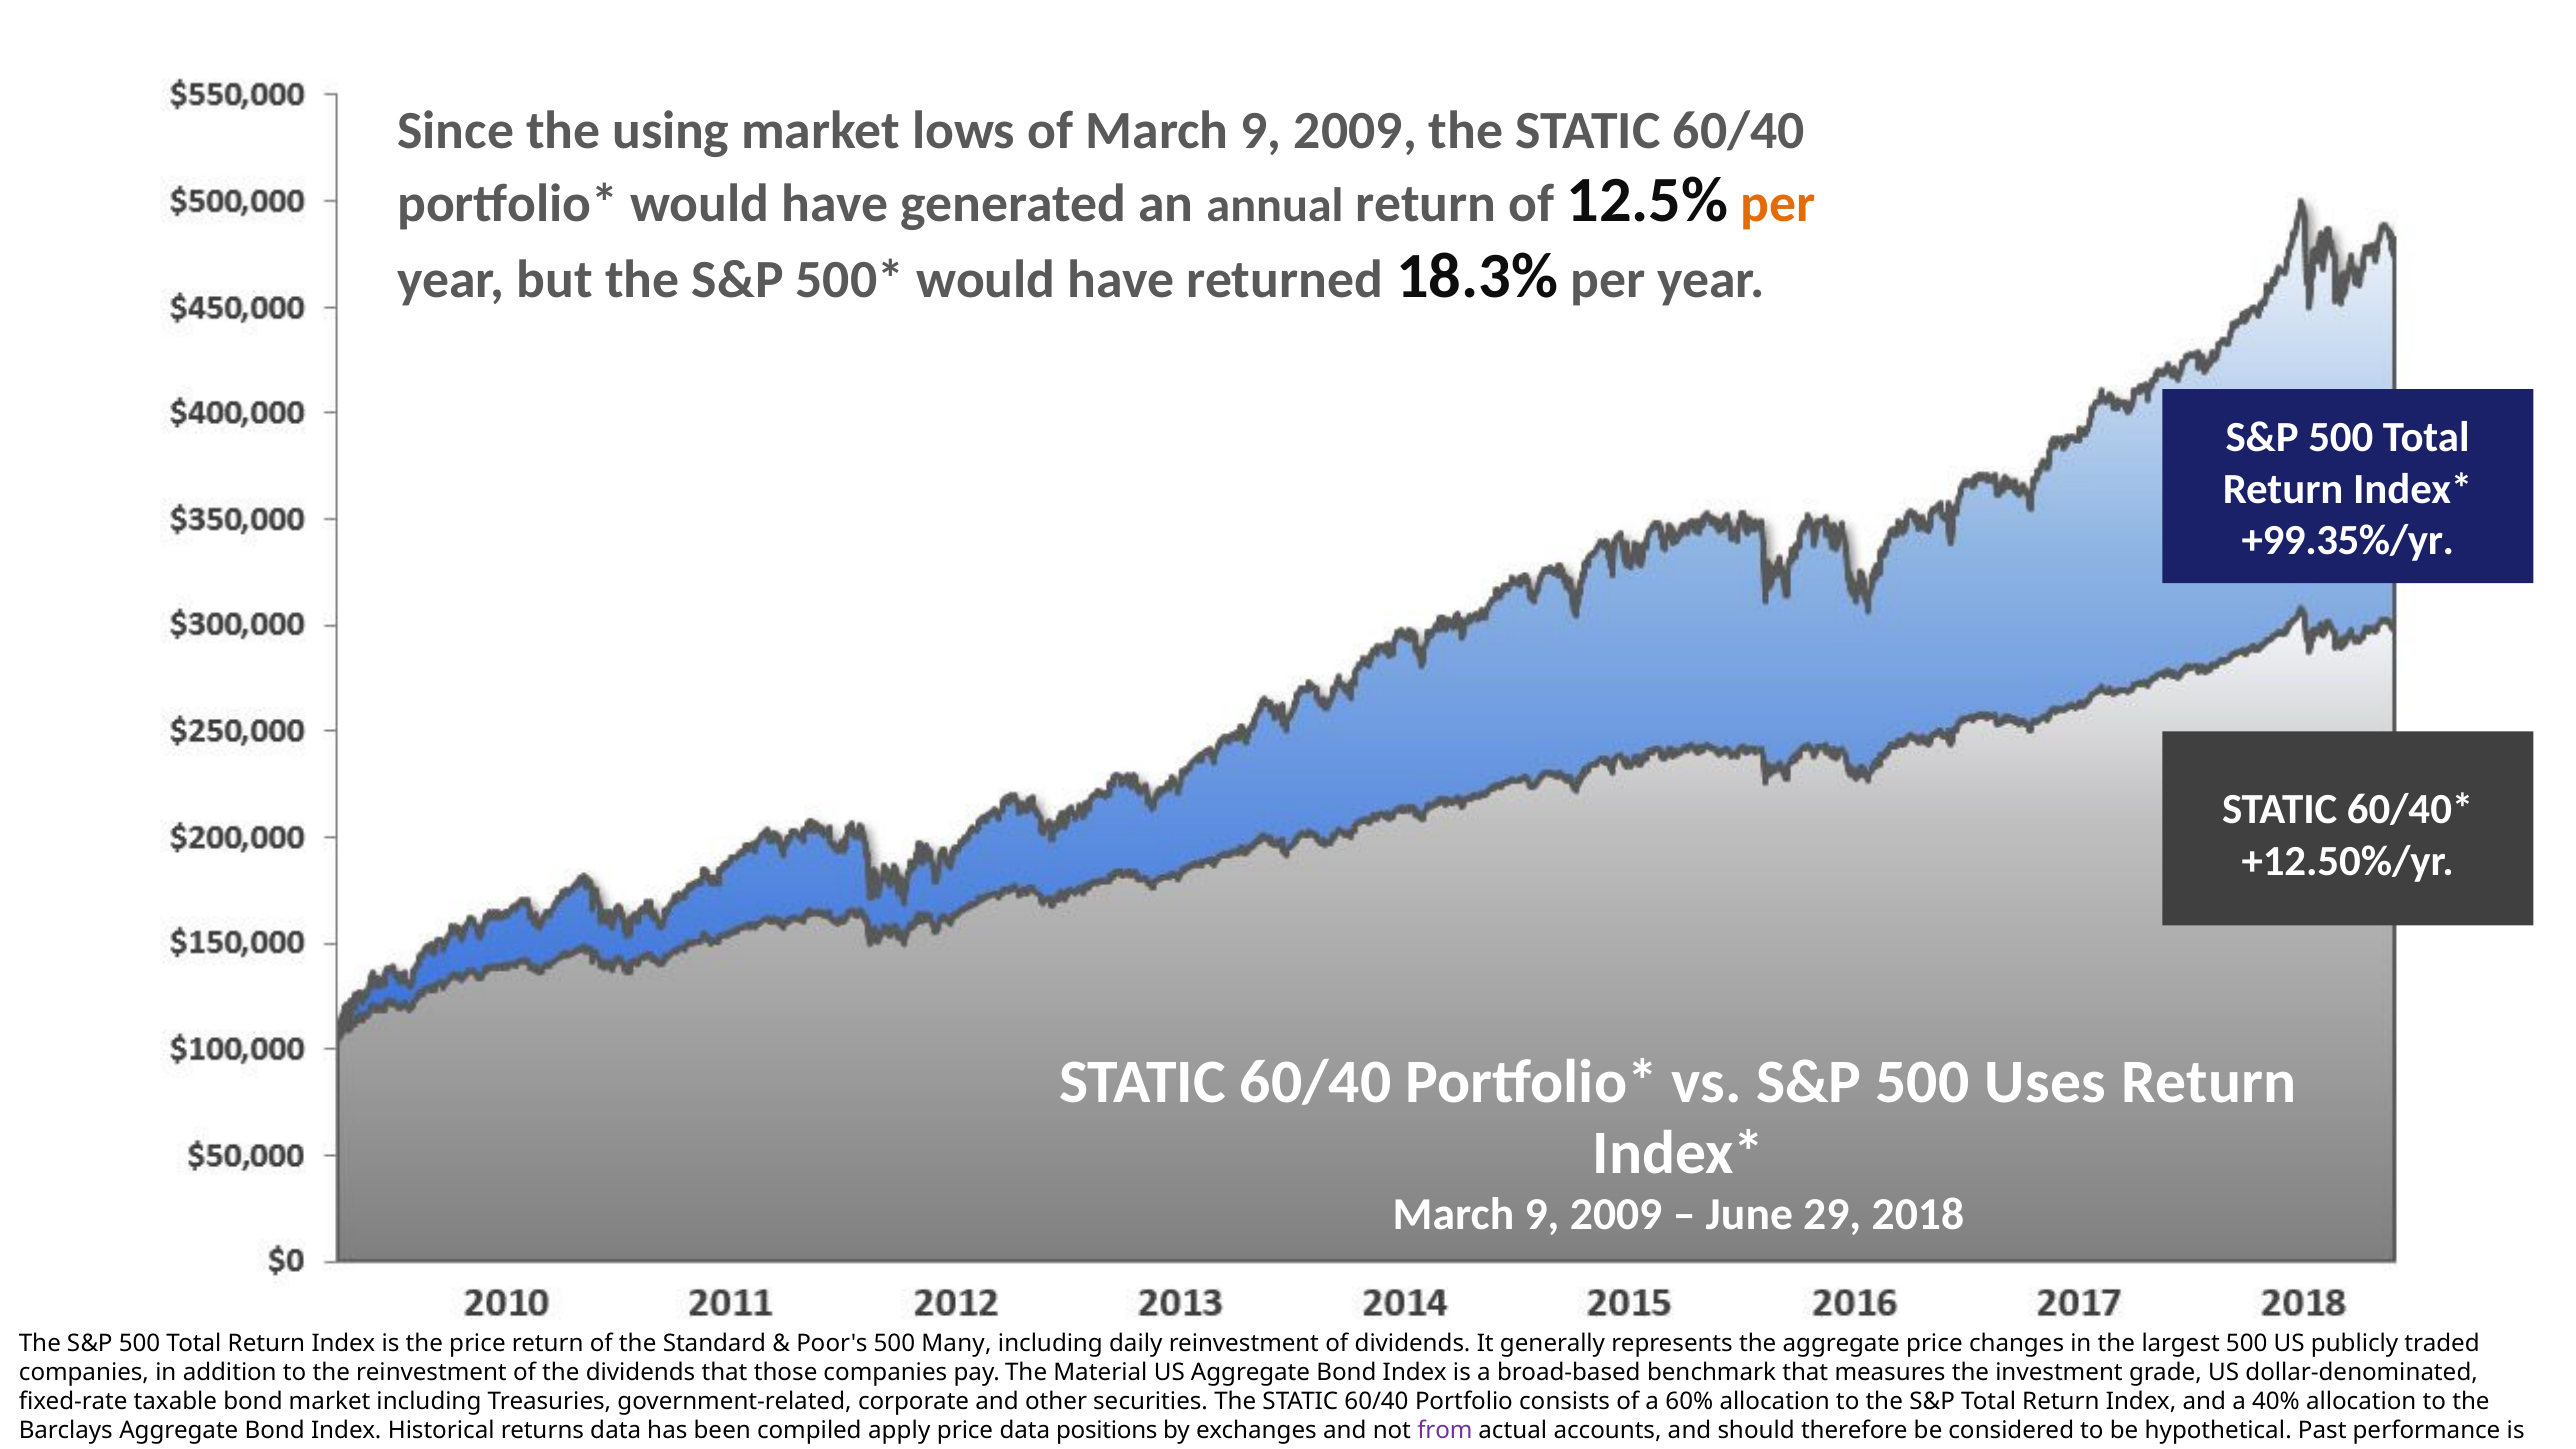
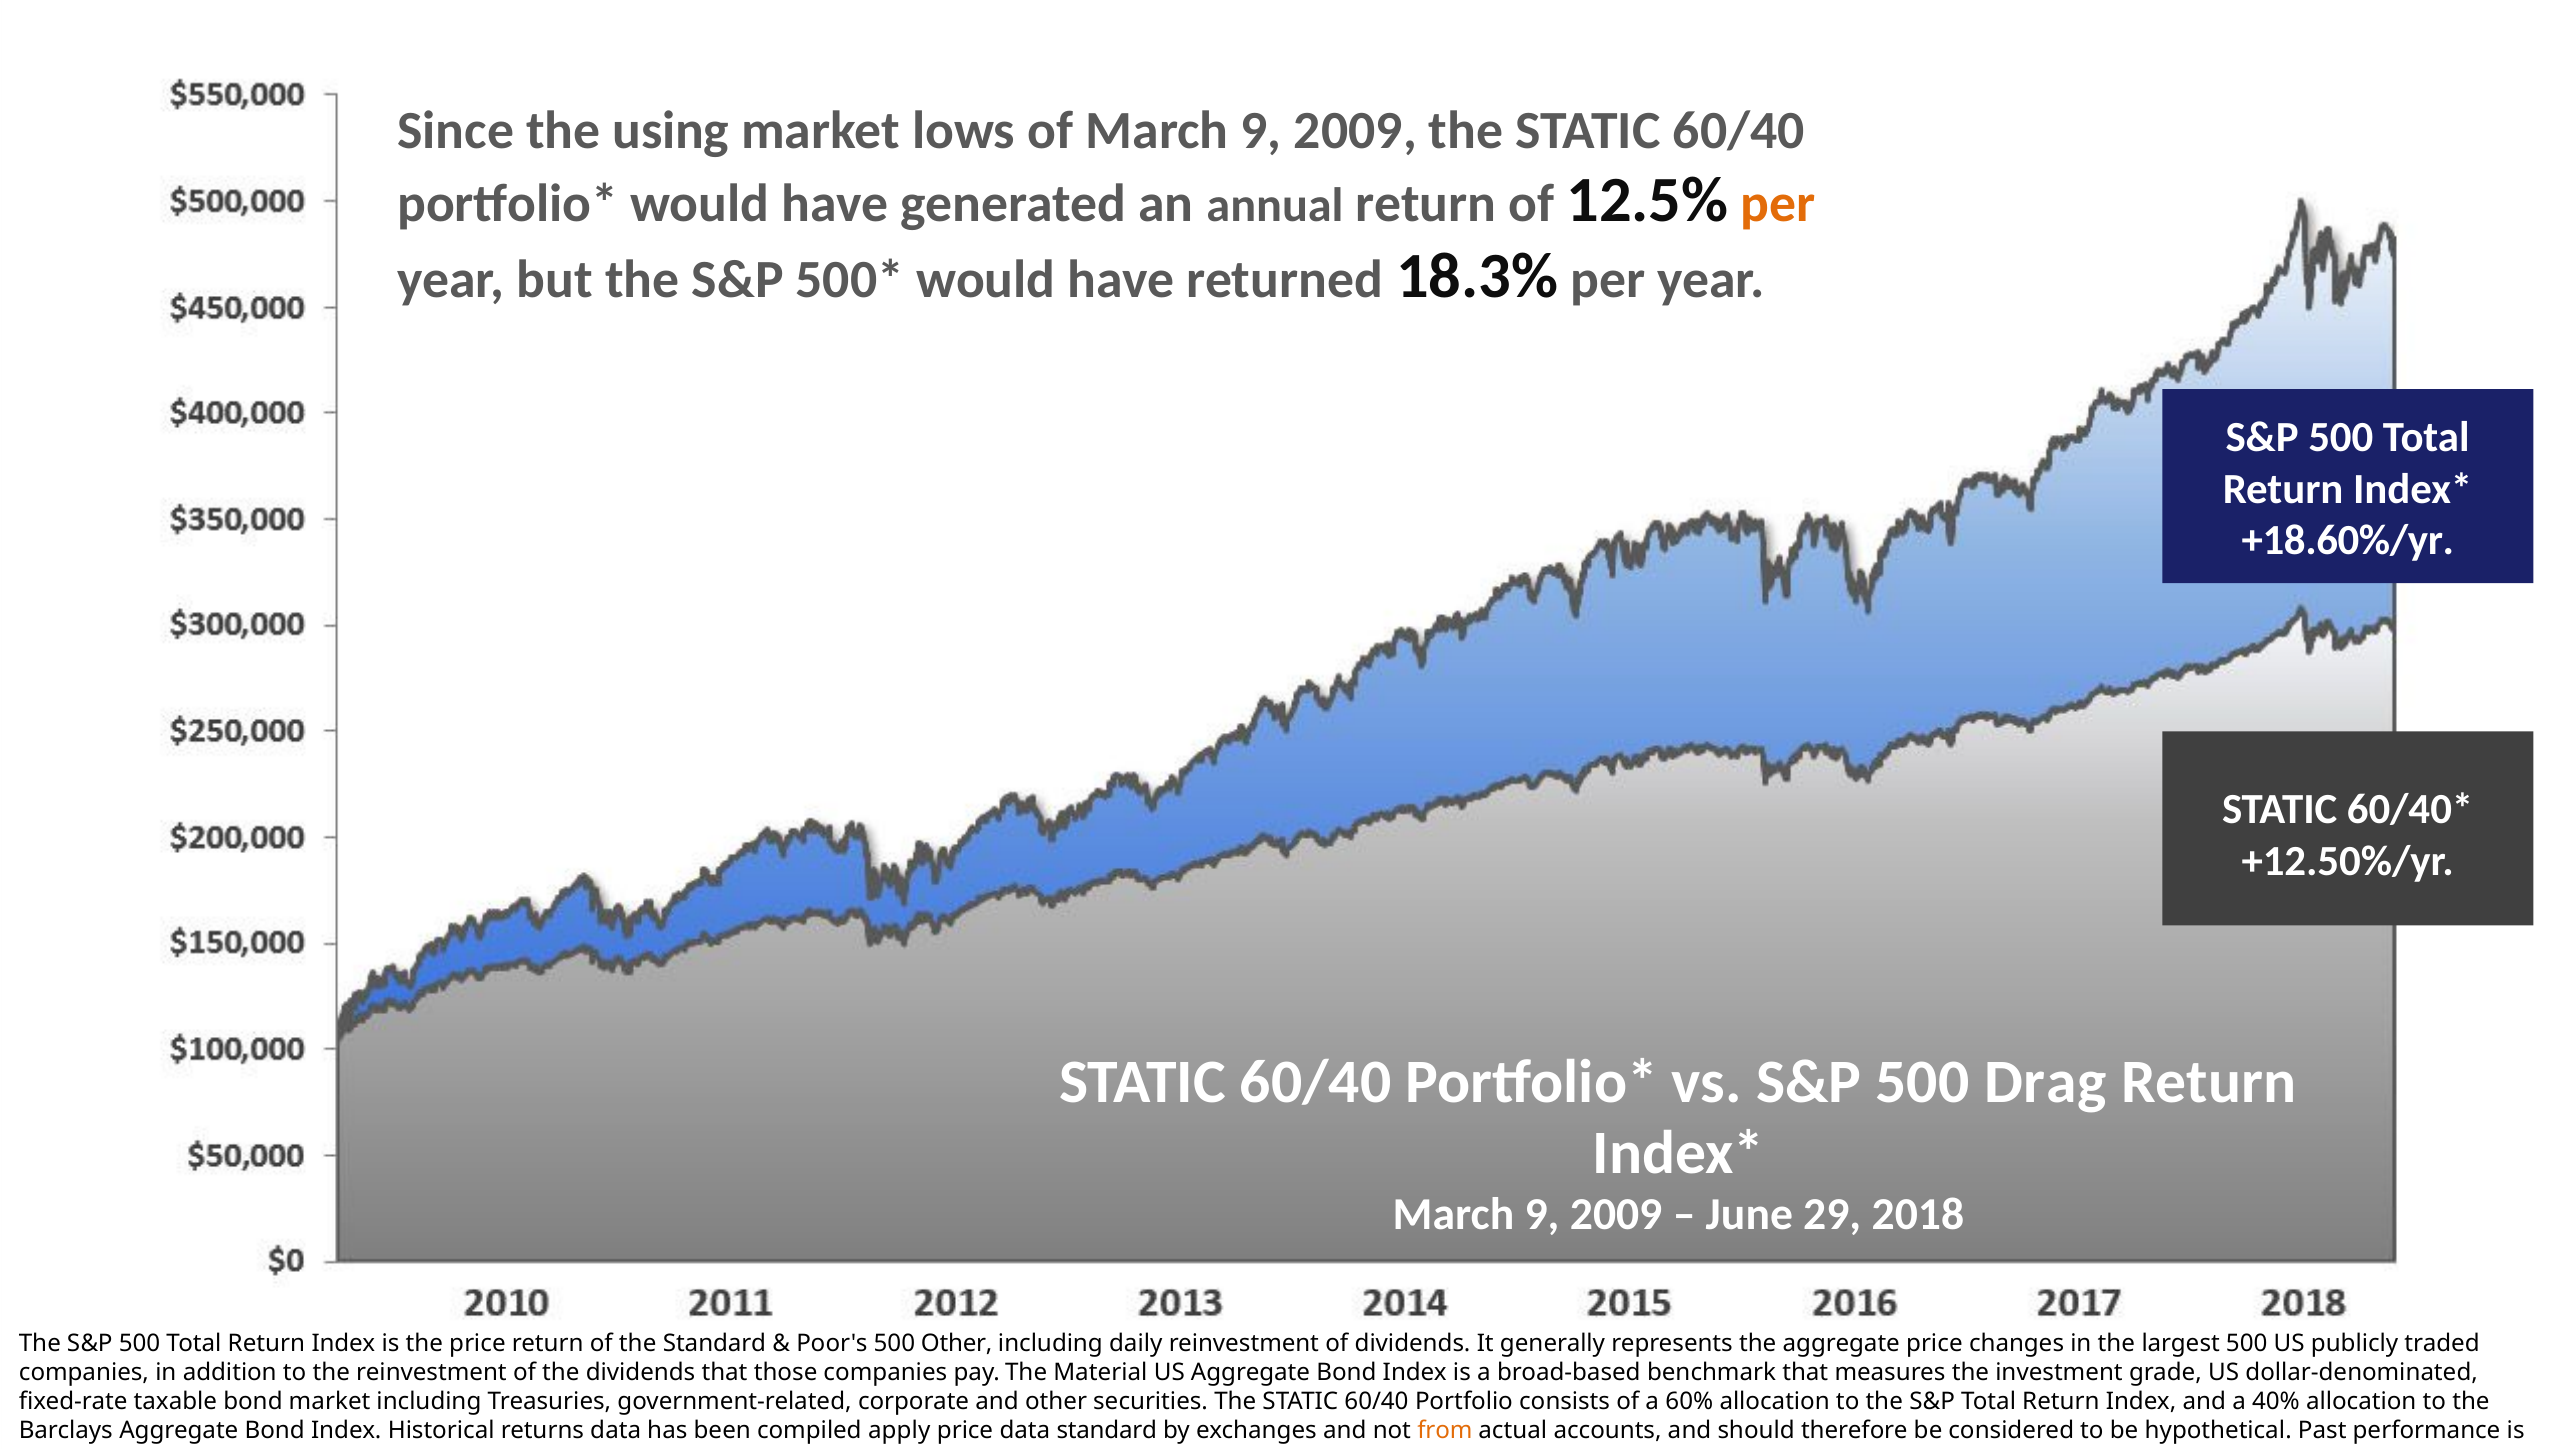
+99.35%/yr: +99.35%/yr -> +18.60%/yr
Uses: Uses -> Drag
500 Many: Many -> Other
data positions: positions -> standard
from colour: purple -> orange
